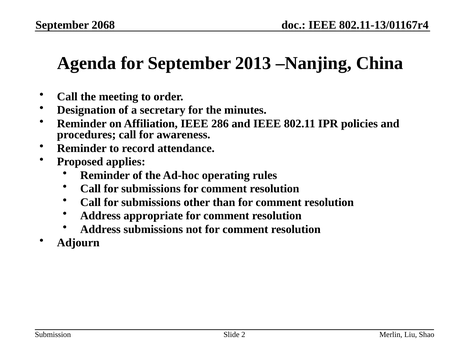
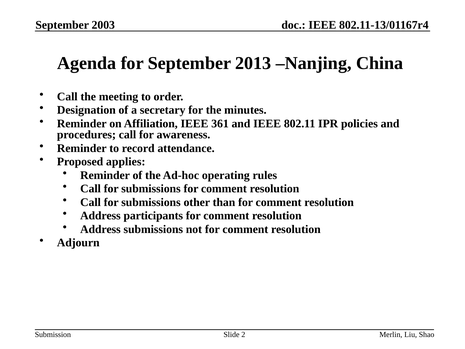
2068: 2068 -> 2003
286: 286 -> 361
appropriate: appropriate -> participants
